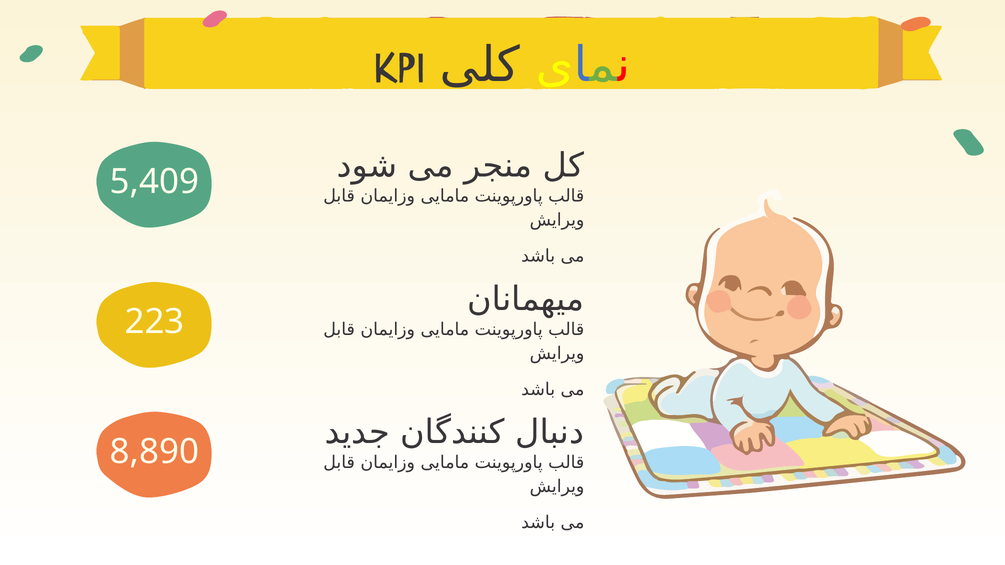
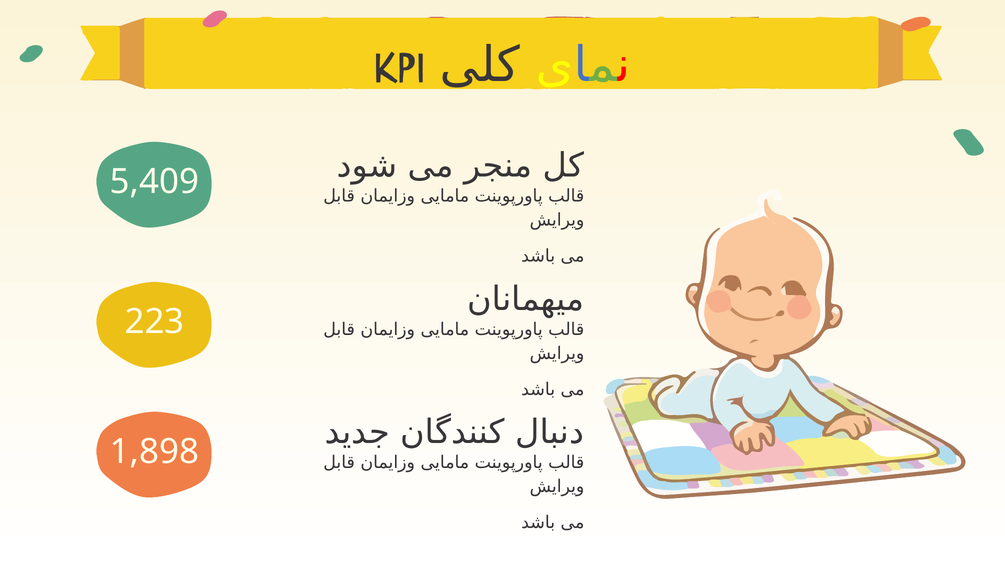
8,890: 8,890 -> 1,898
